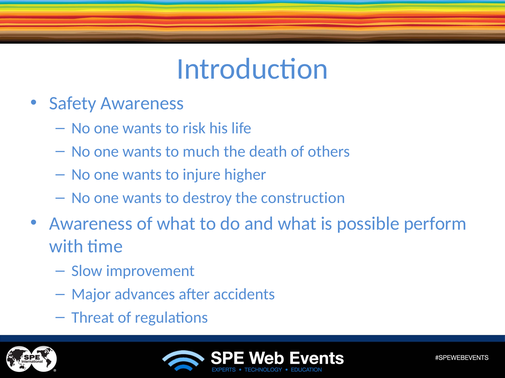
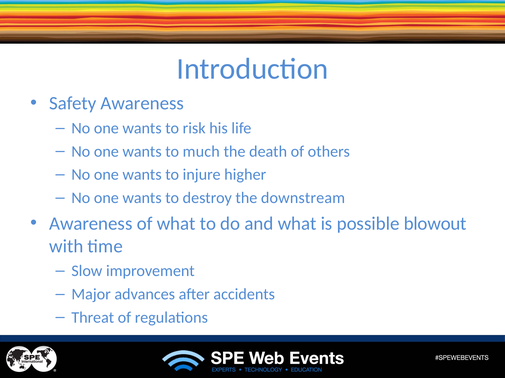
construction: construction -> downstream
perform: perform -> blowout
